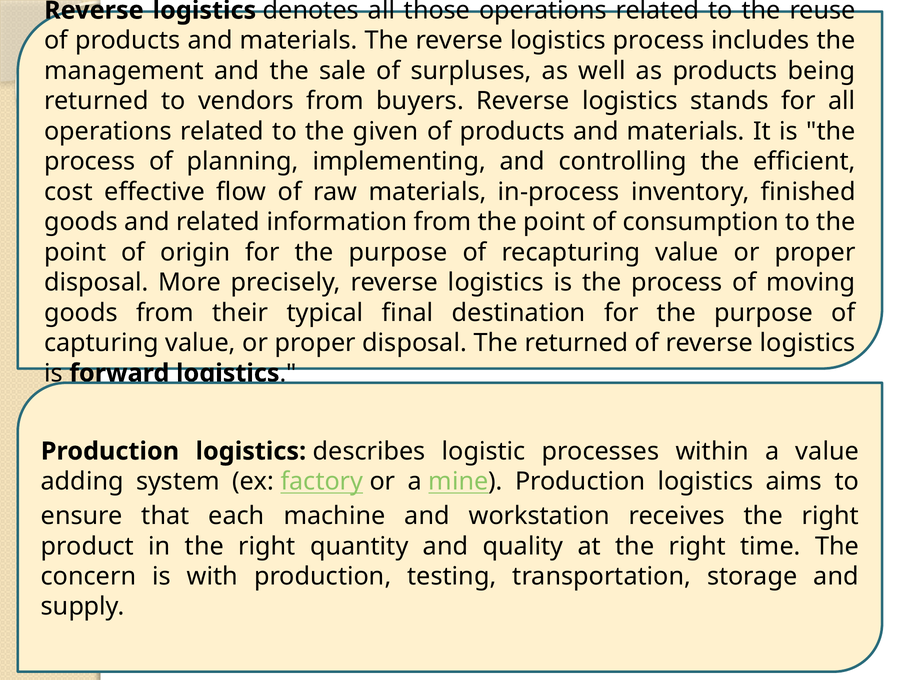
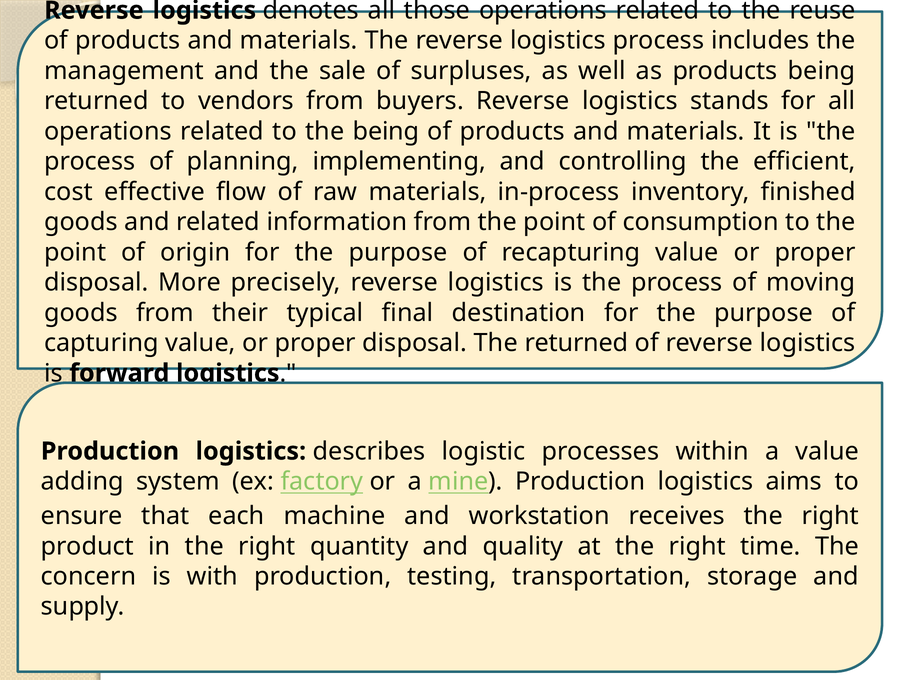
the given: given -> being
